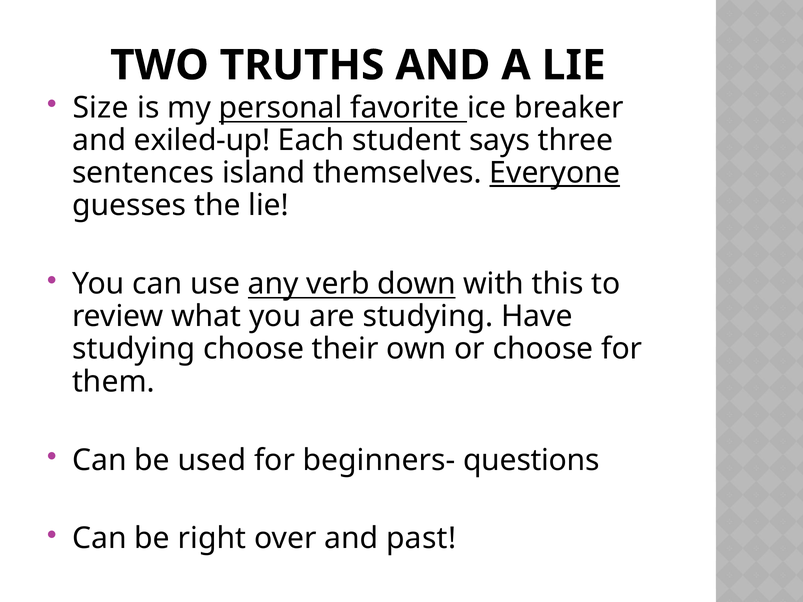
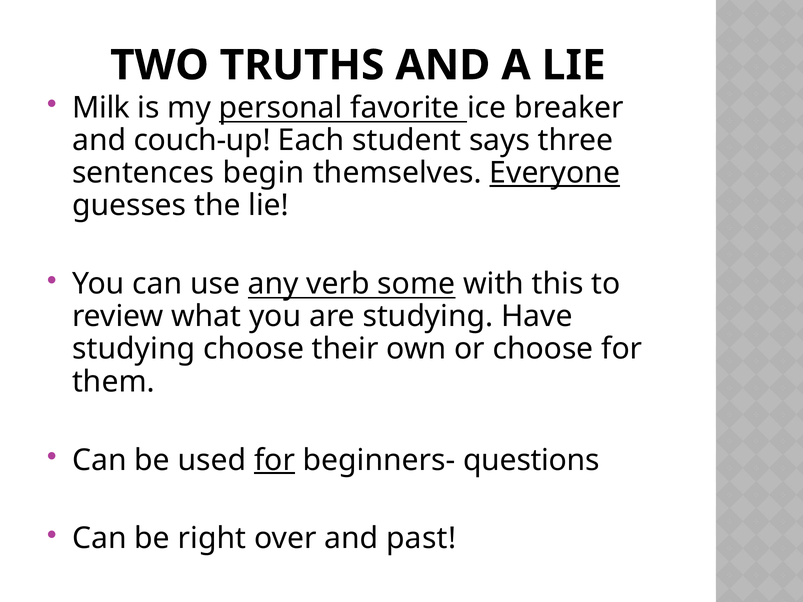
Size: Size -> Milk
exiled-up: exiled-up -> couch-up
island: island -> begin
down: down -> some
for at (275, 460) underline: none -> present
